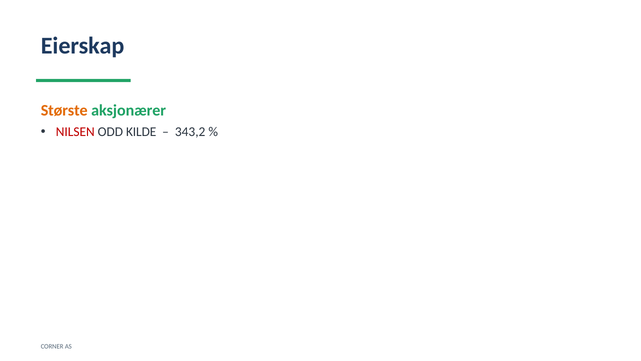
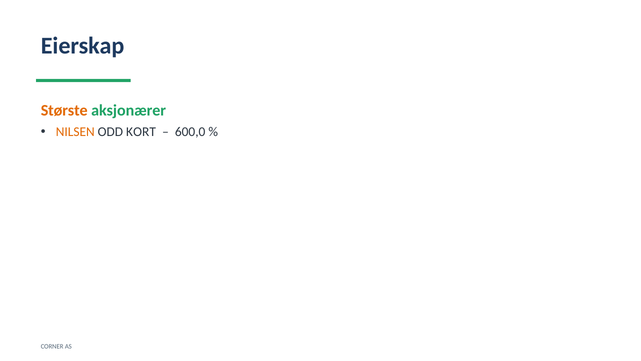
NILSEN colour: red -> orange
KILDE: KILDE -> KORT
343,2: 343,2 -> 600,0
